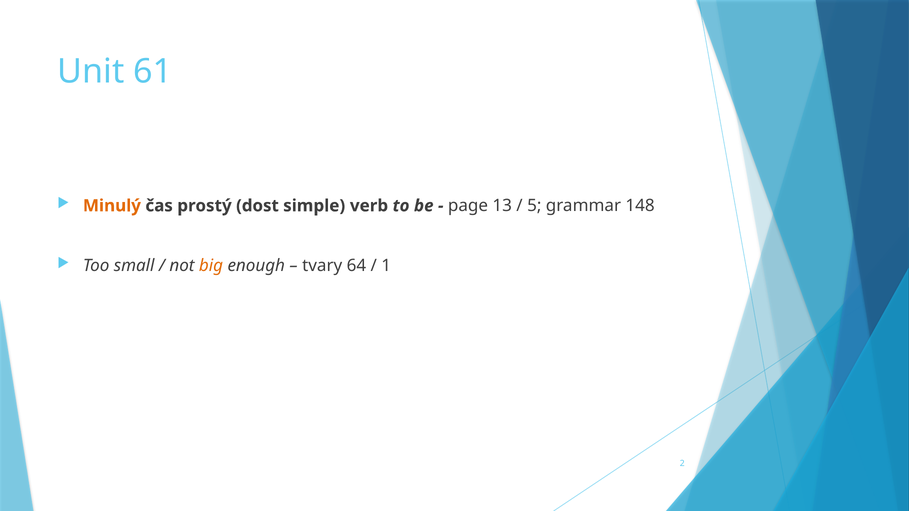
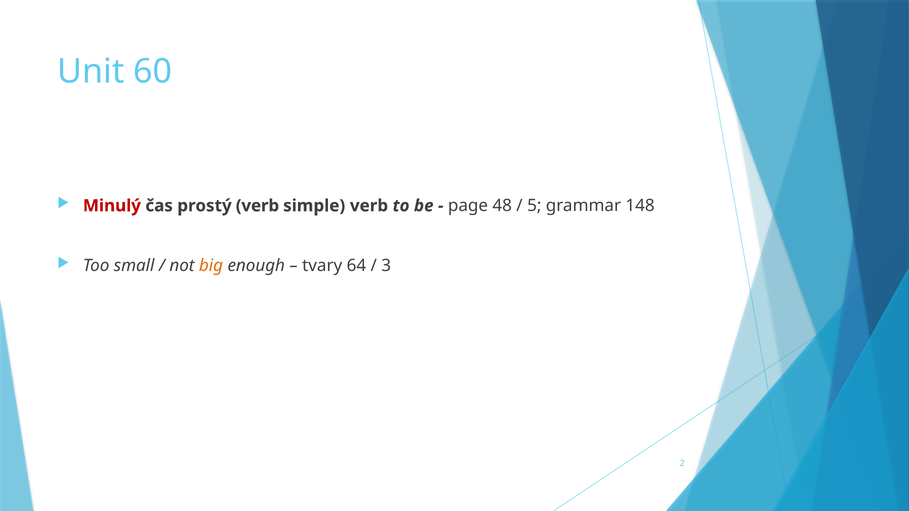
61: 61 -> 60
Minulý colour: orange -> red
prostý dost: dost -> verb
13: 13 -> 48
1: 1 -> 3
